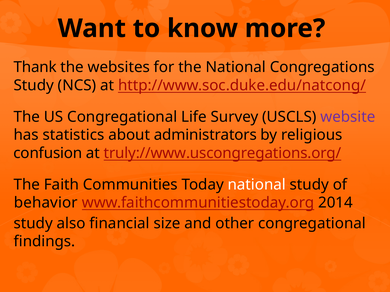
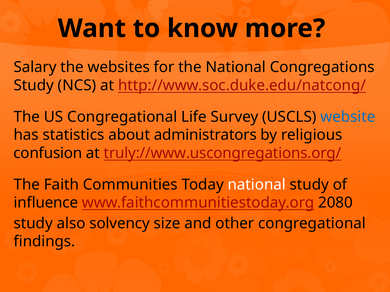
Thank: Thank -> Salary
website colour: purple -> blue
behavior: behavior -> influence
2014: 2014 -> 2080
financial: financial -> solvency
